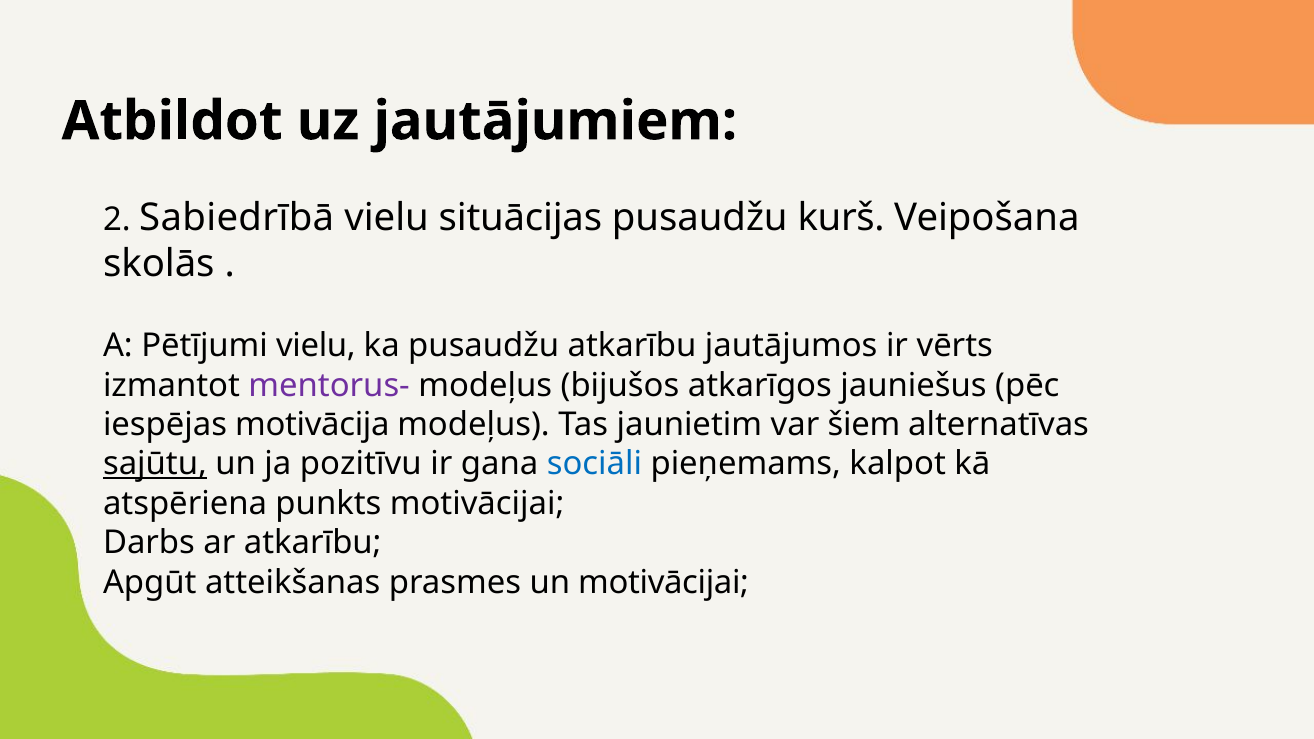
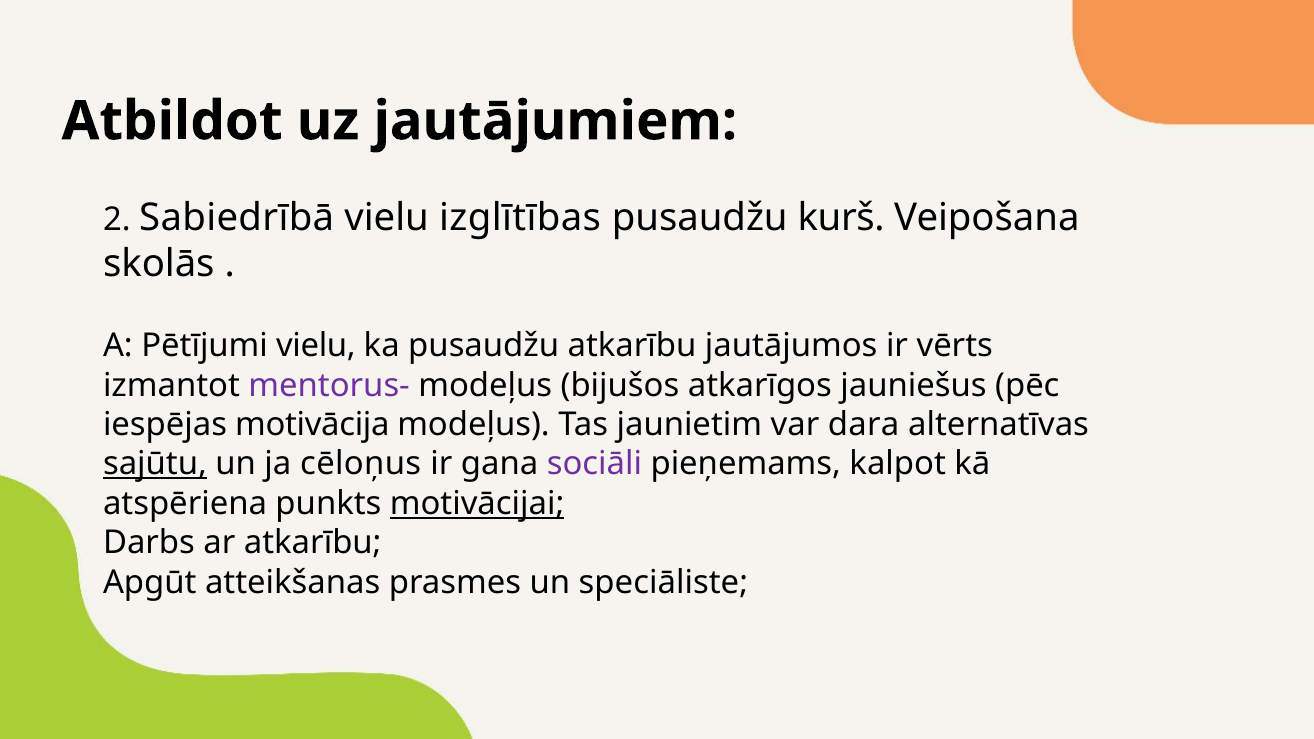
situācijas: situācijas -> izglītības
šiem: šiem -> dara
pozitīvu: pozitīvu -> cēloņus
sociāli colour: blue -> purple
motivācijai at (477, 504) underline: none -> present
un motivācijai: motivācijai -> speciāliste
